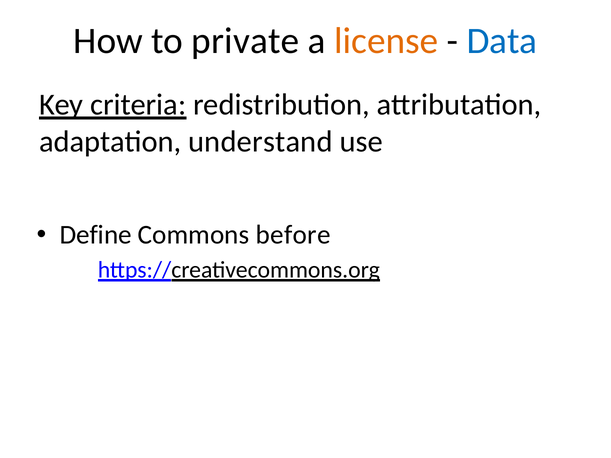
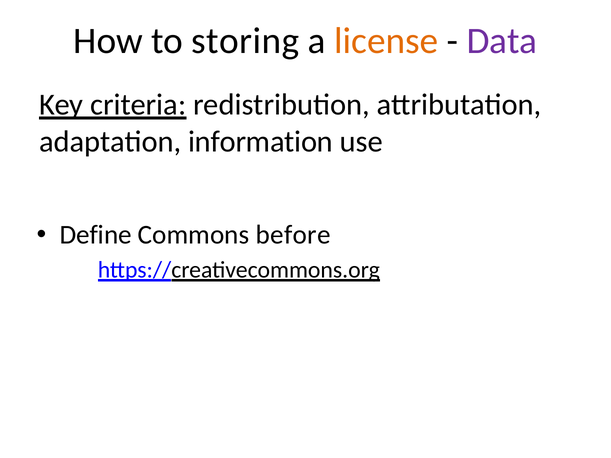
private: private -> storing
Data colour: blue -> purple
understand: understand -> information
